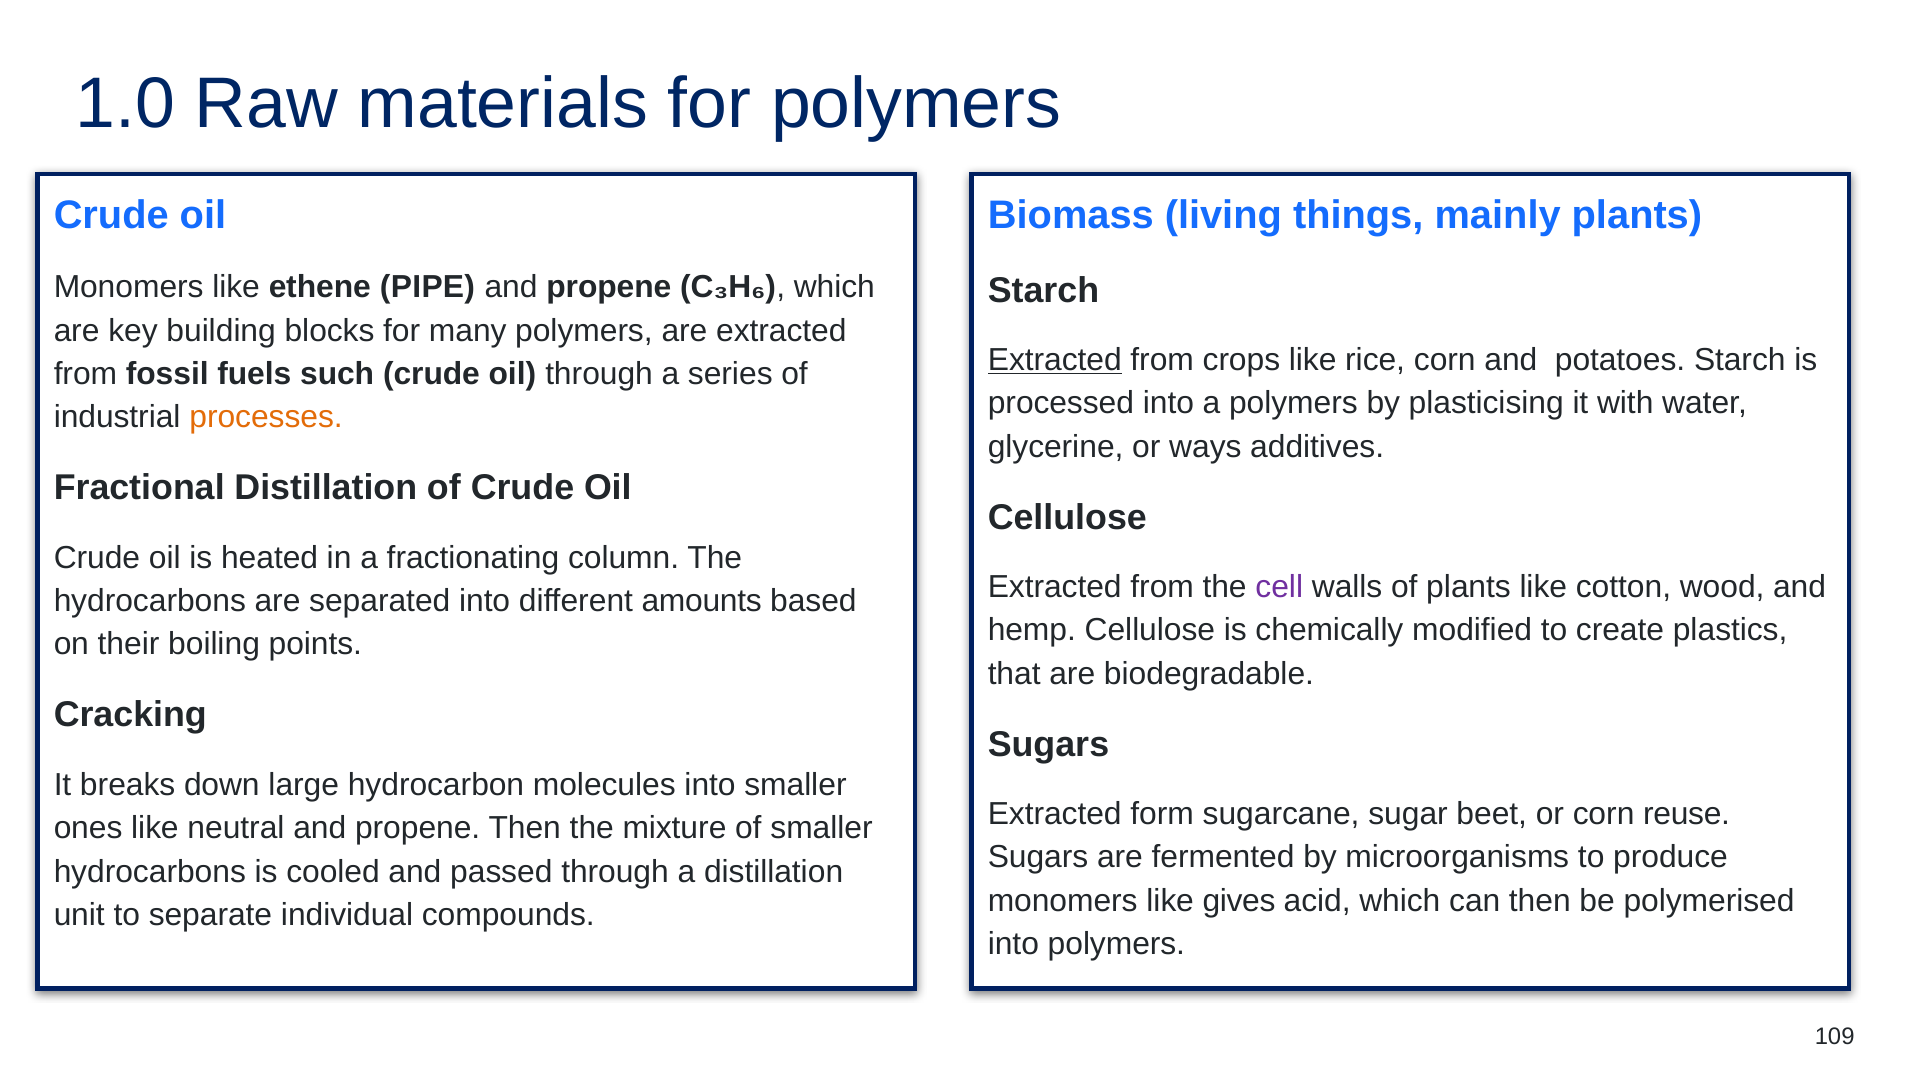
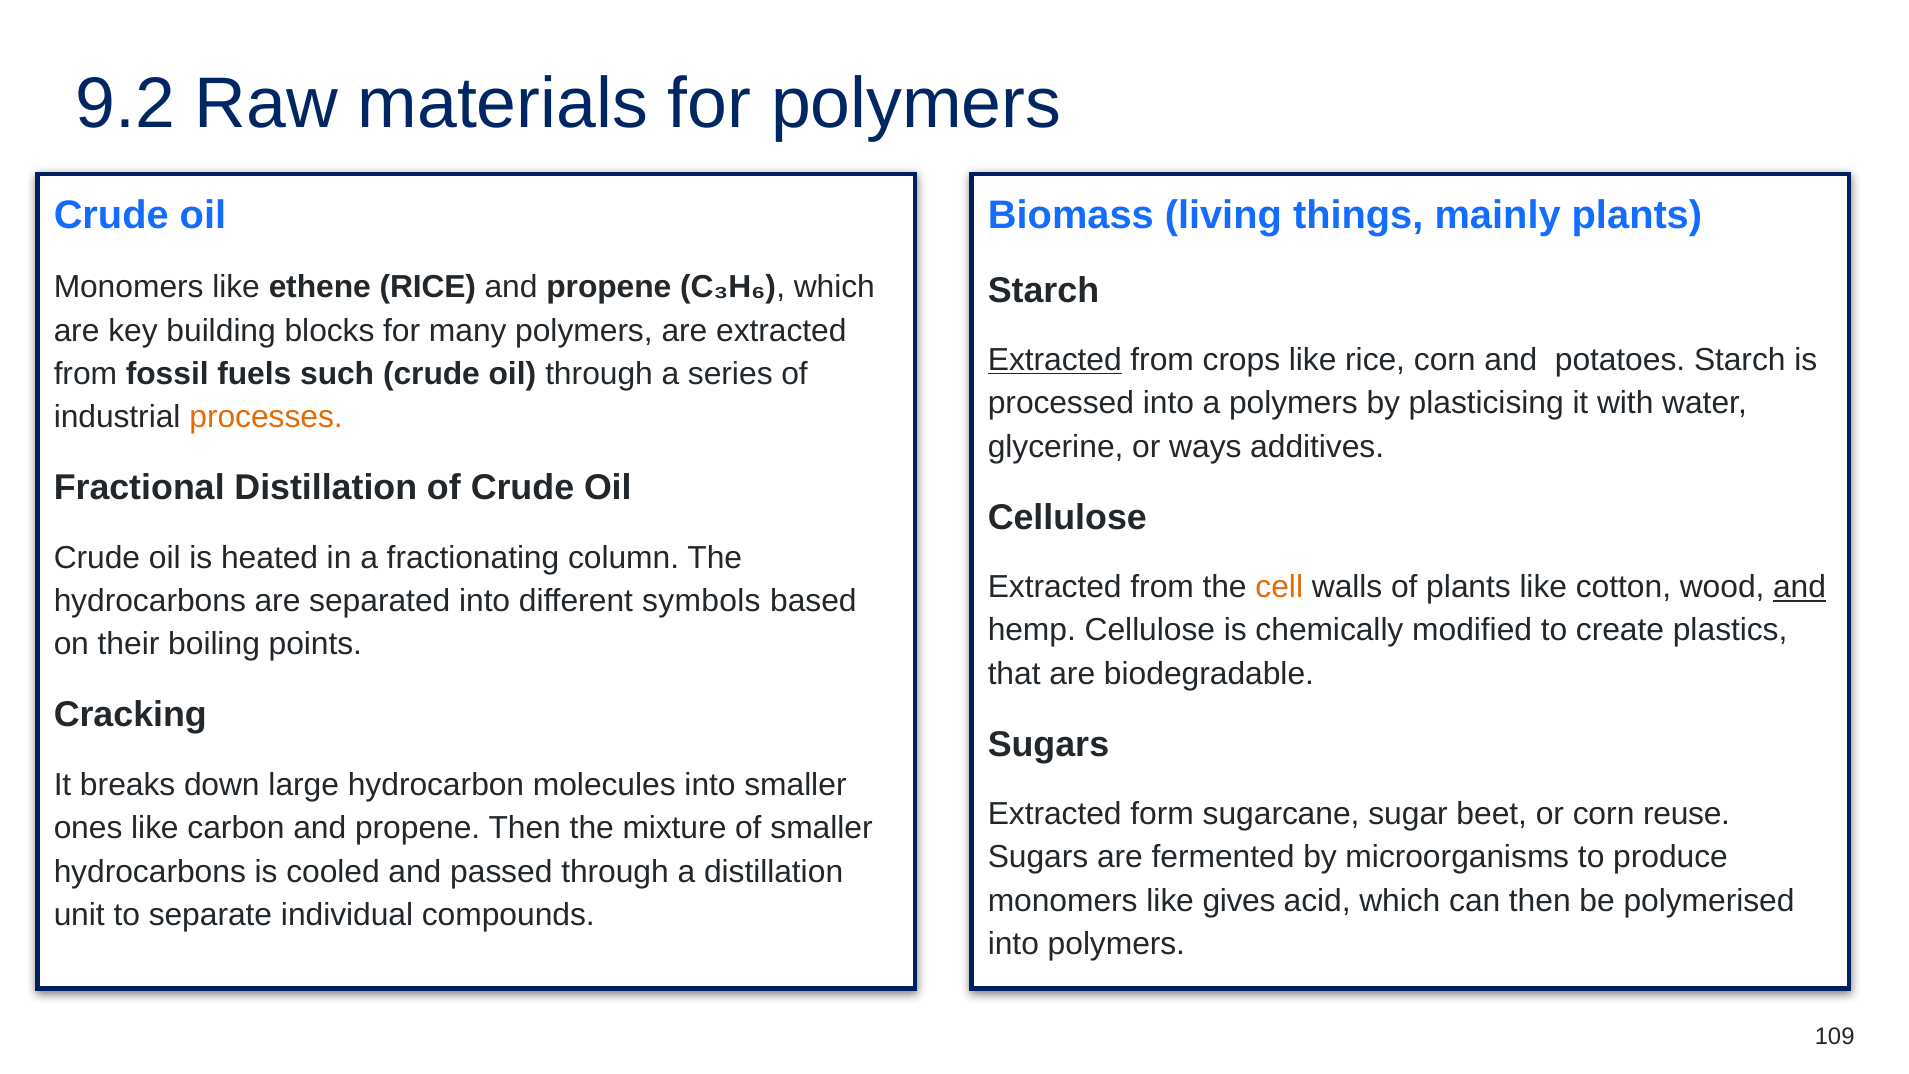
1.0: 1.0 -> 9.2
ethene PIPE: PIPE -> RICE
cell colour: purple -> orange
and at (1800, 587) underline: none -> present
amounts: amounts -> symbols
neutral: neutral -> carbon
